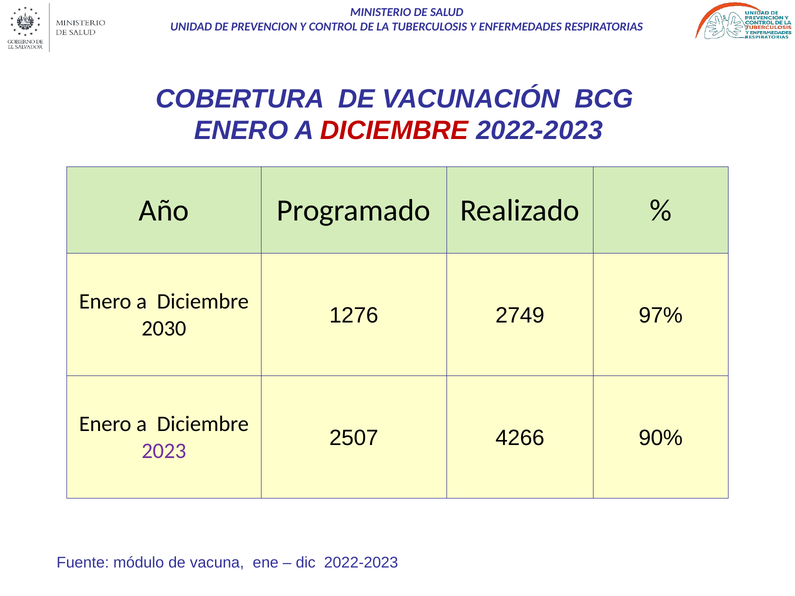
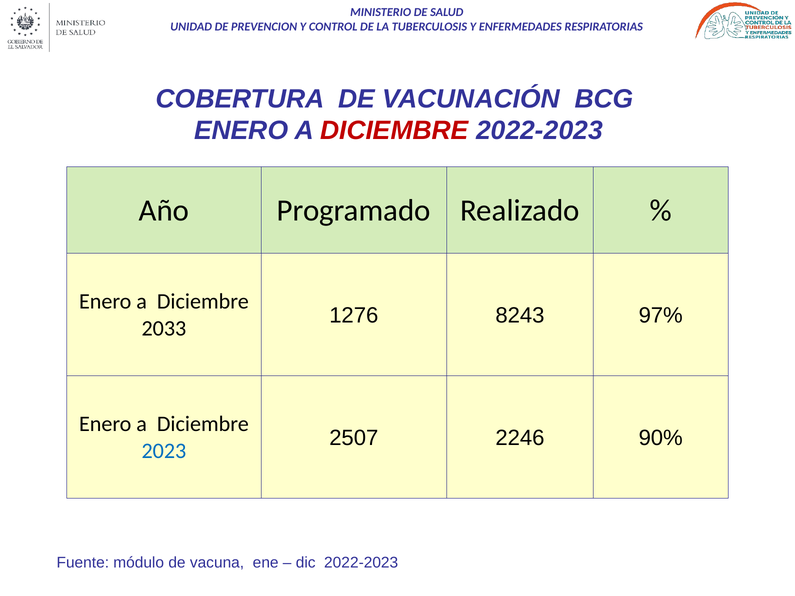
2749: 2749 -> 8243
2030: 2030 -> 2033
4266: 4266 -> 2246
2023 colour: purple -> blue
